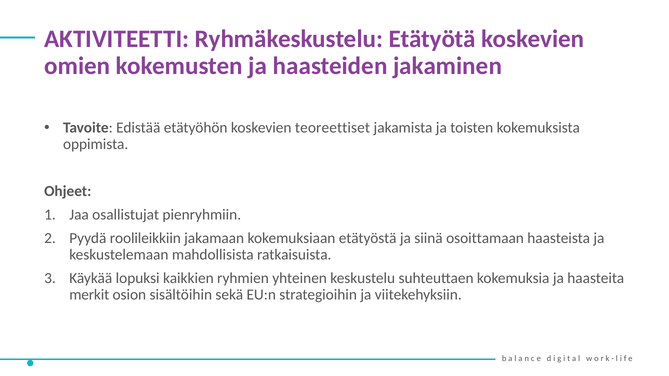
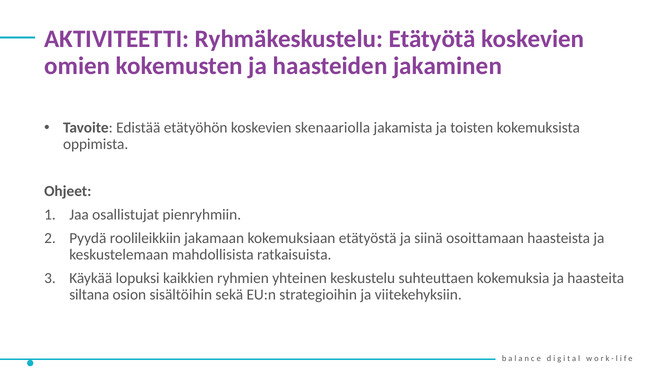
teoreettiset: teoreettiset -> skenaariolla
merkit: merkit -> siltana
